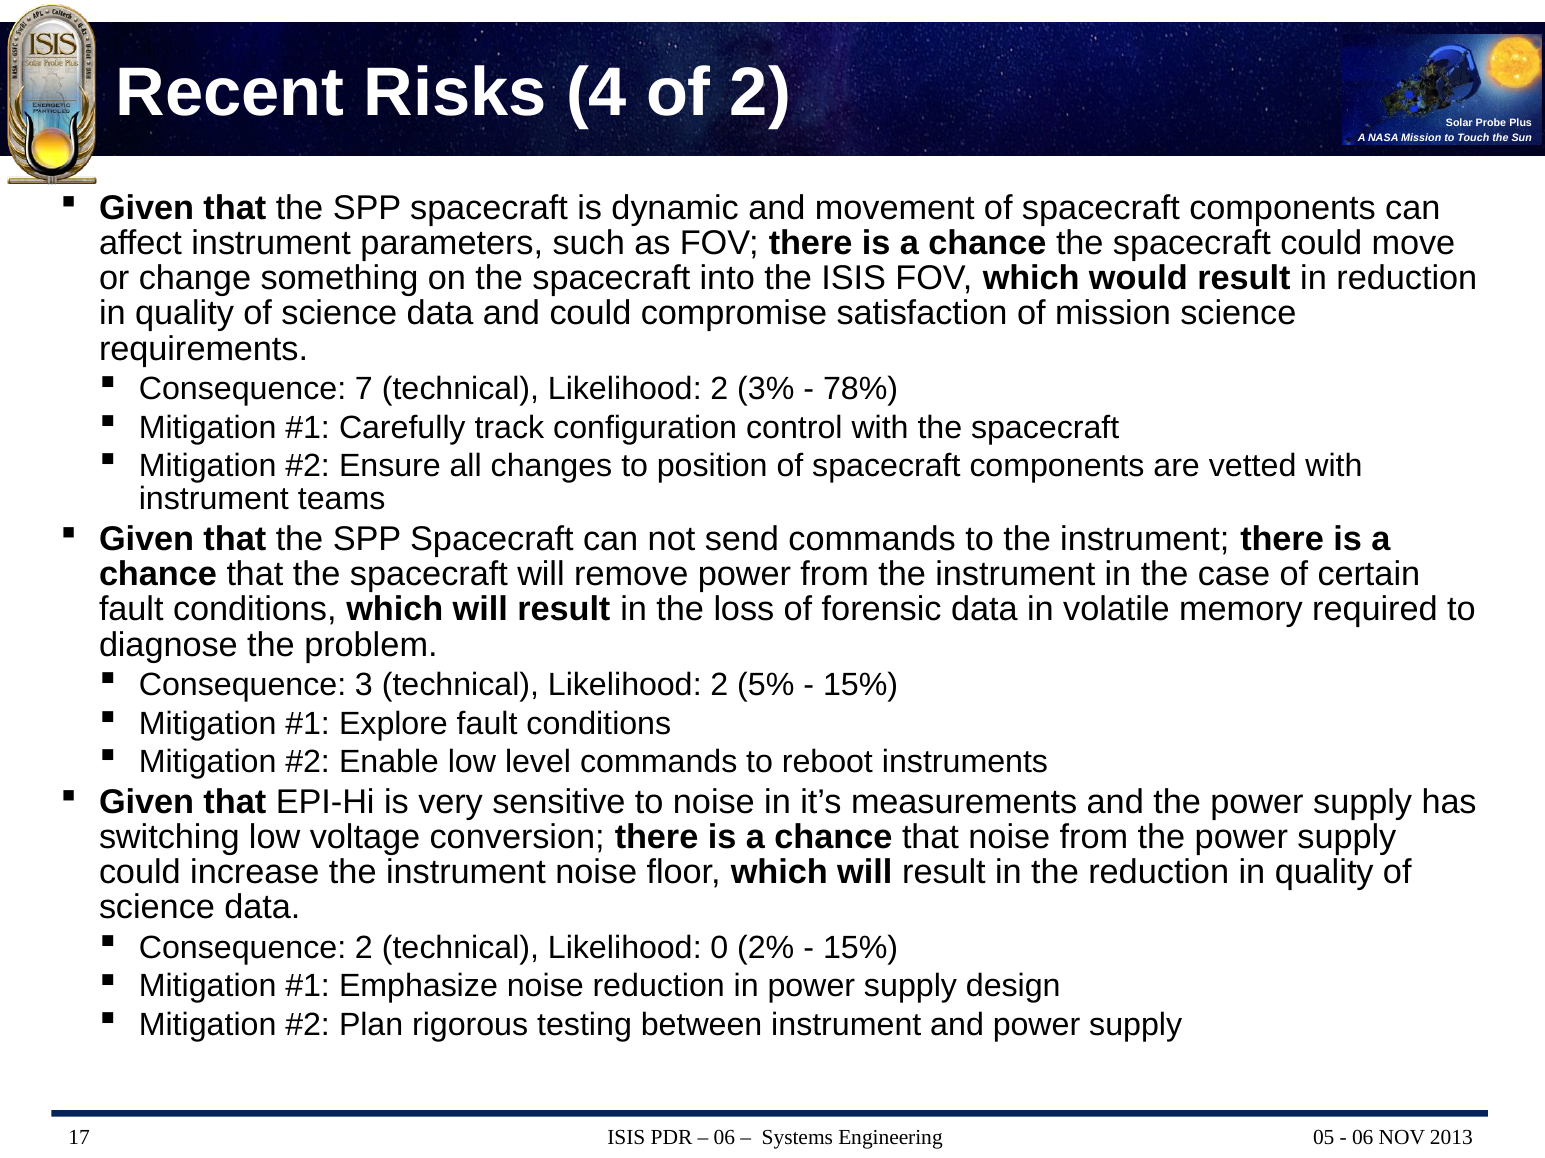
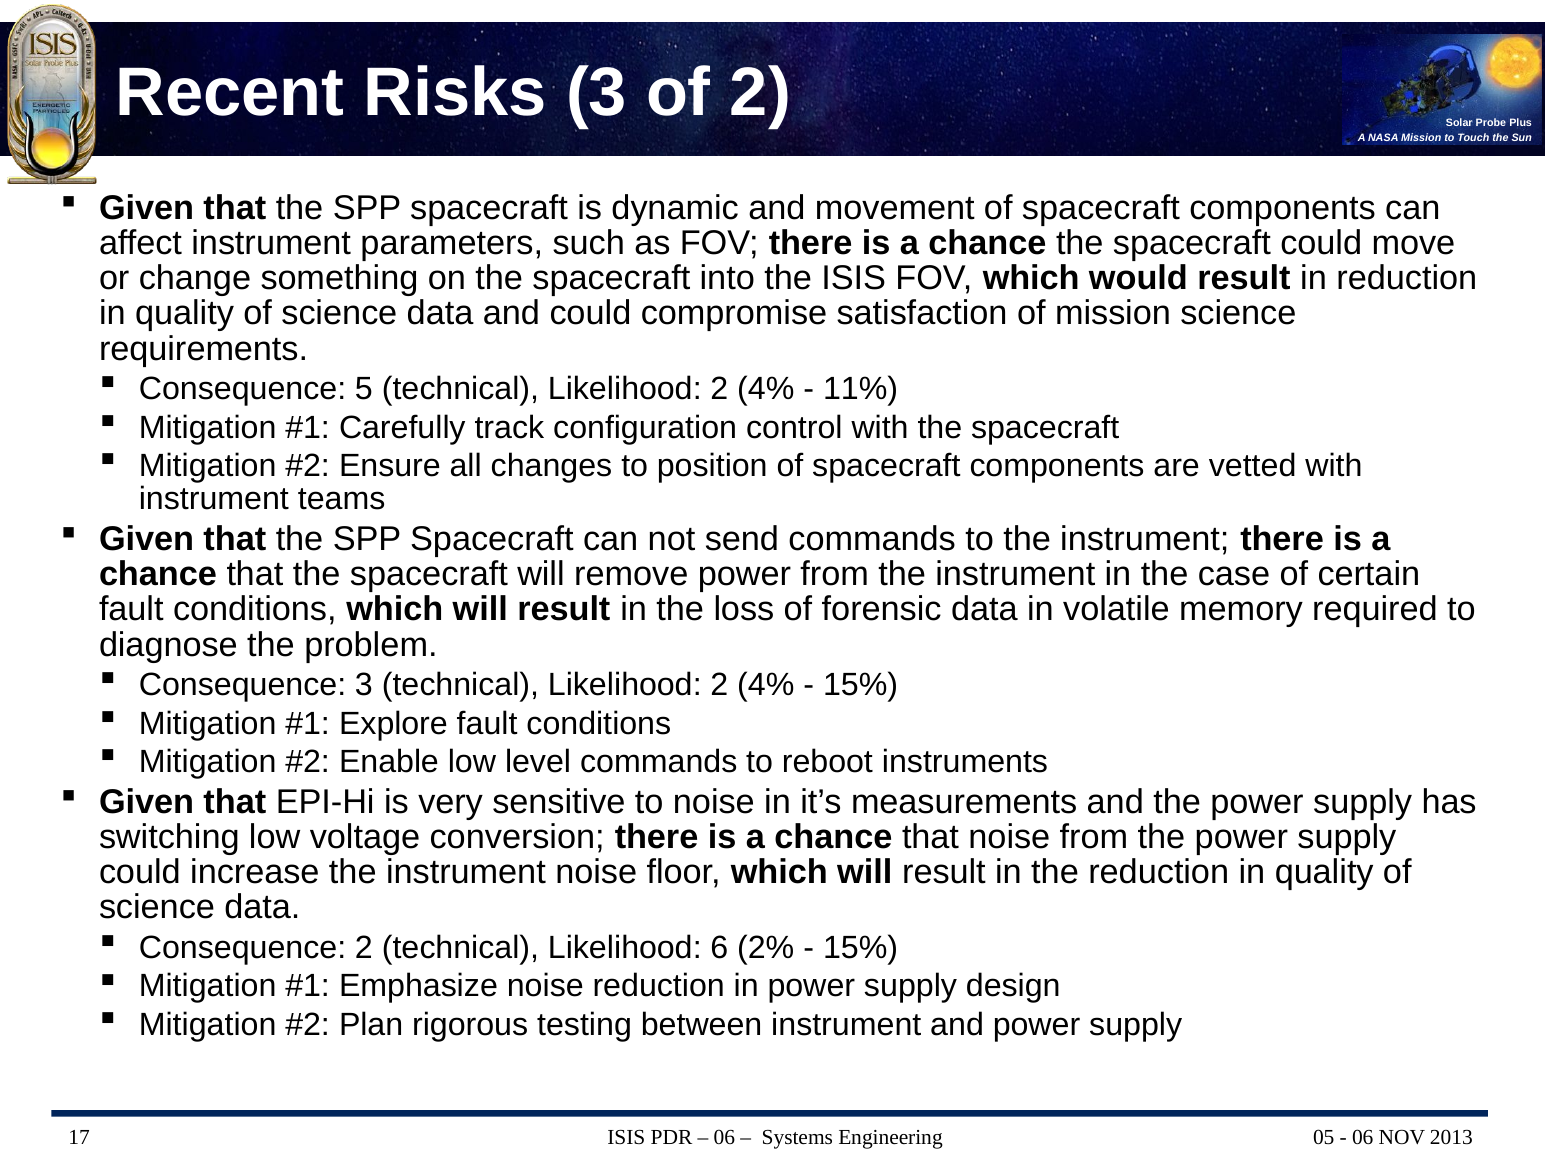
Risks 4: 4 -> 3
7: 7 -> 5
3% at (766, 389): 3% -> 4%
78%: 78% -> 11%
5% at (766, 685): 5% -> 4%
0: 0 -> 6
